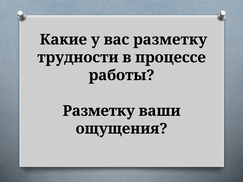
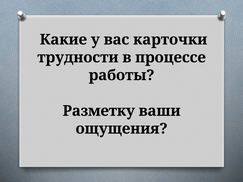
вас разметку: разметку -> карточки
